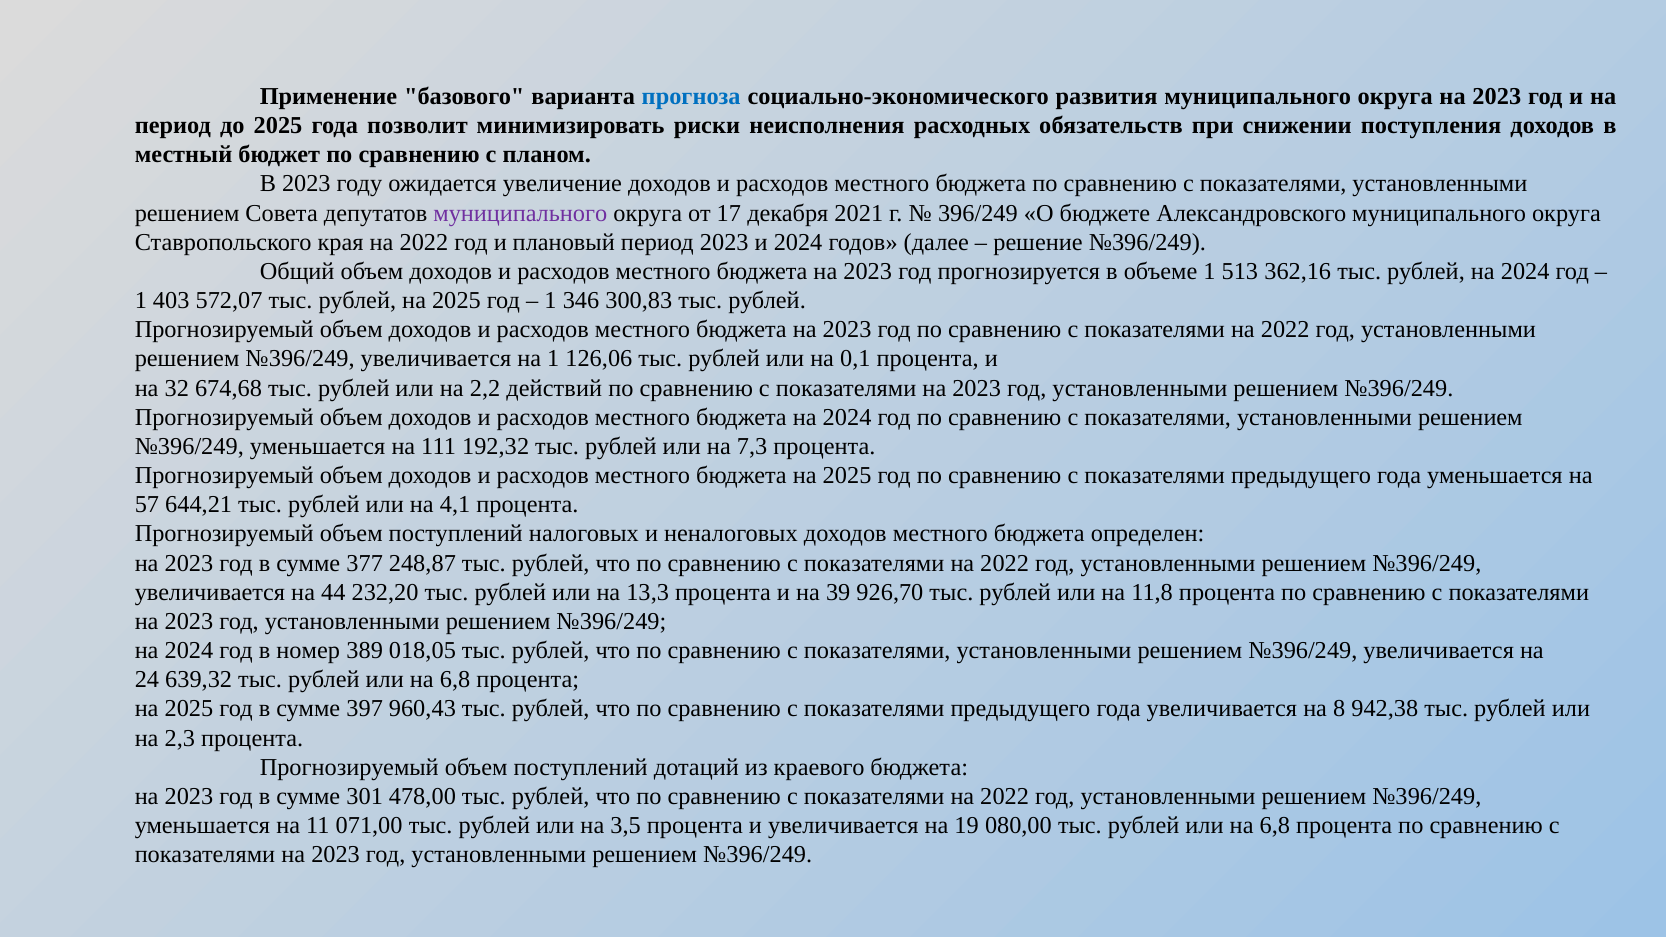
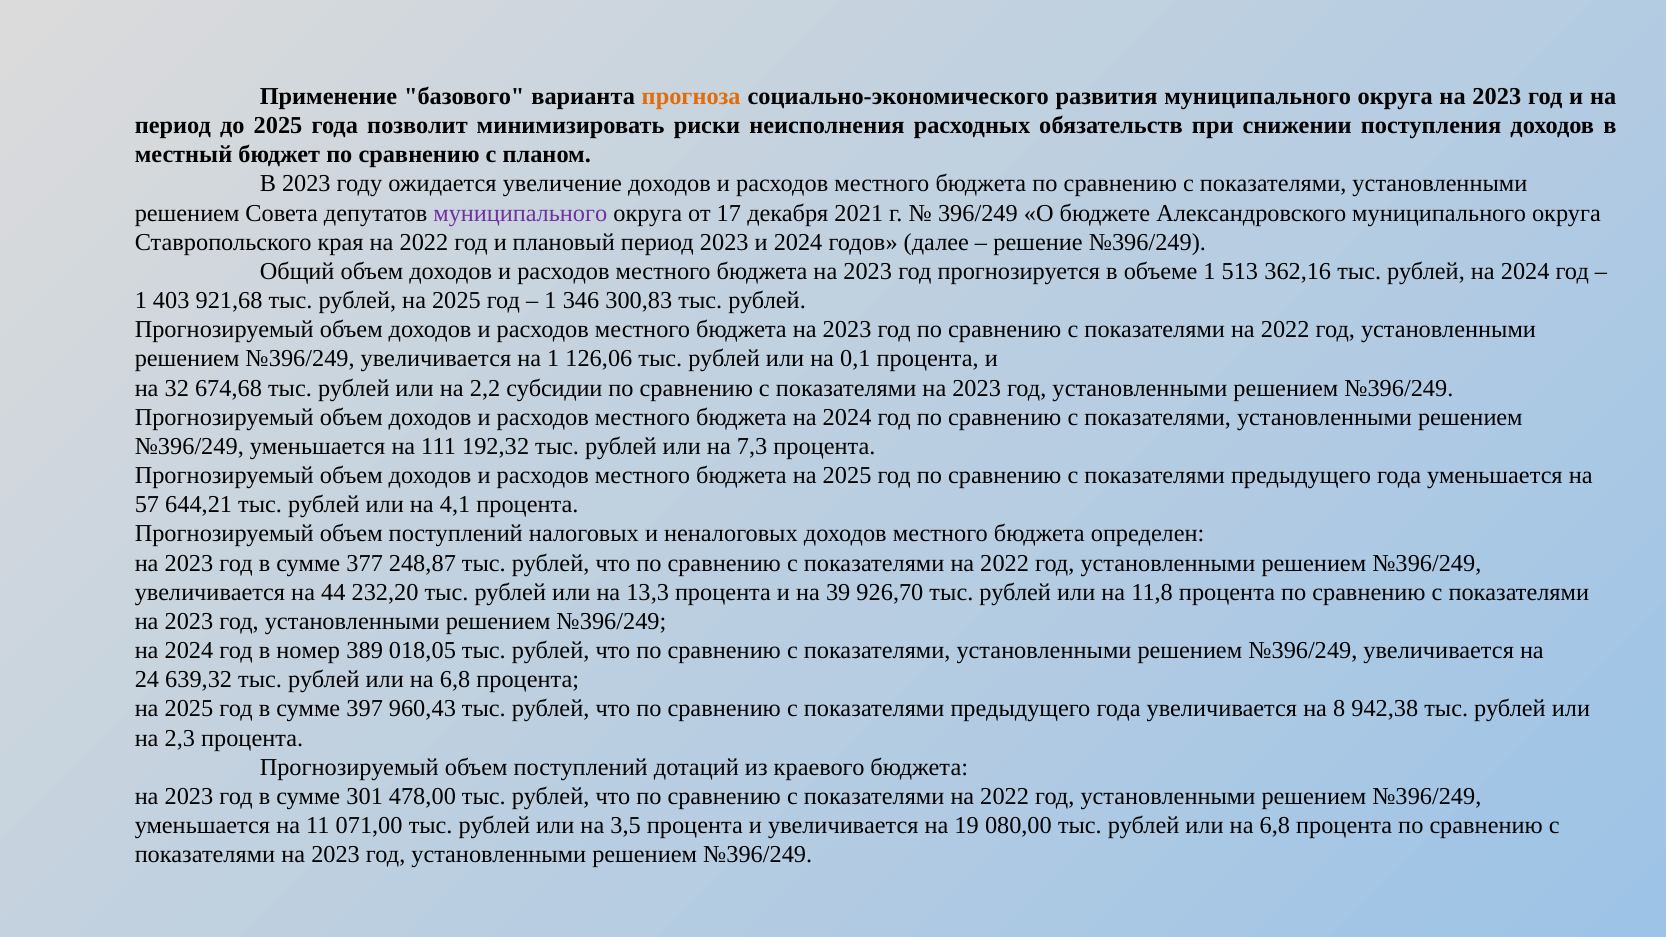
прогноза colour: blue -> orange
572,07: 572,07 -> 921,68
действий: действий -> субсидии
